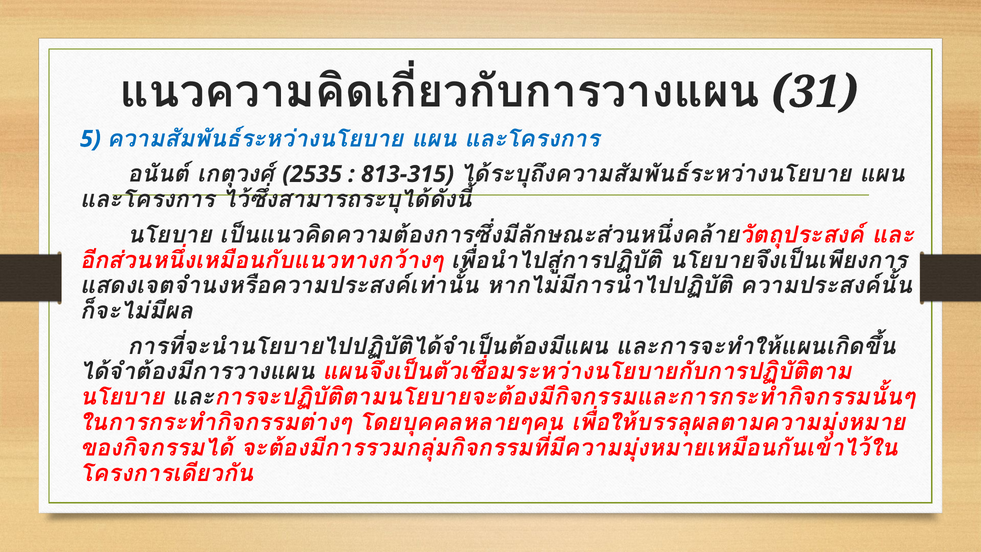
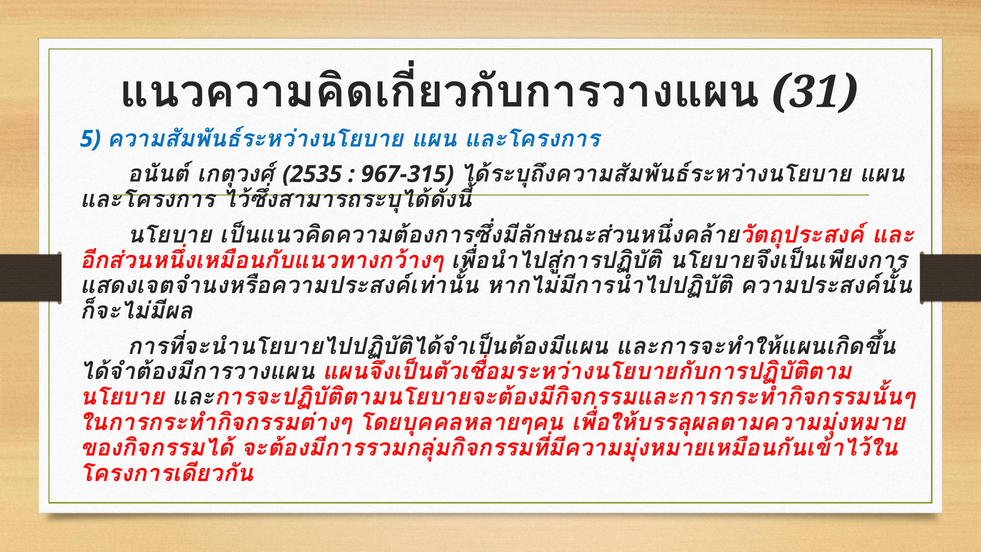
813-315: 813-315 -> 967-315
